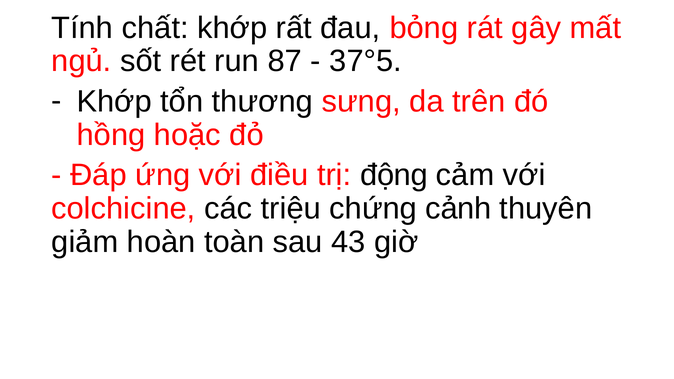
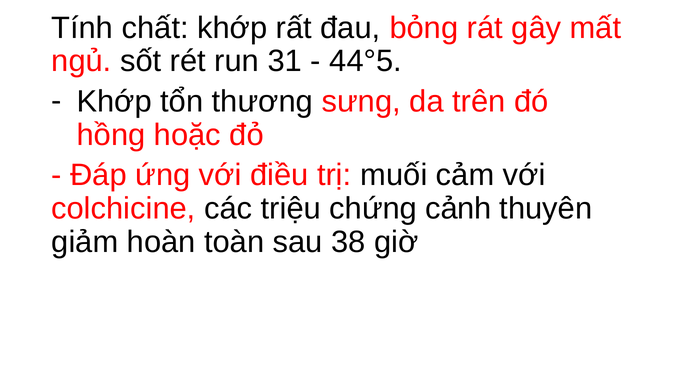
87: 87 -> 31
37°5: 37°5 -> 44°5
động: động -> muối
43: 43 -> 38
